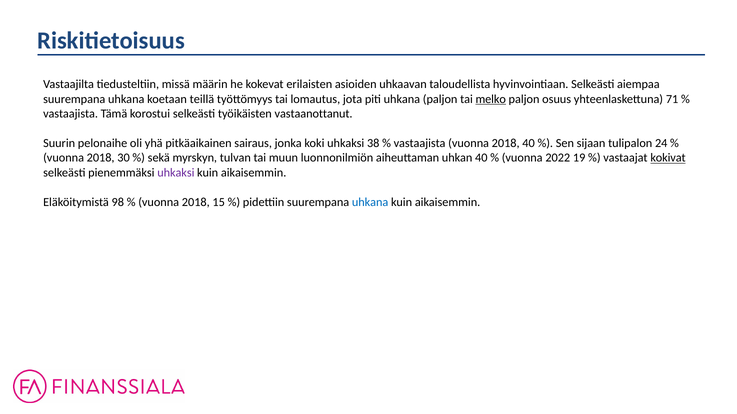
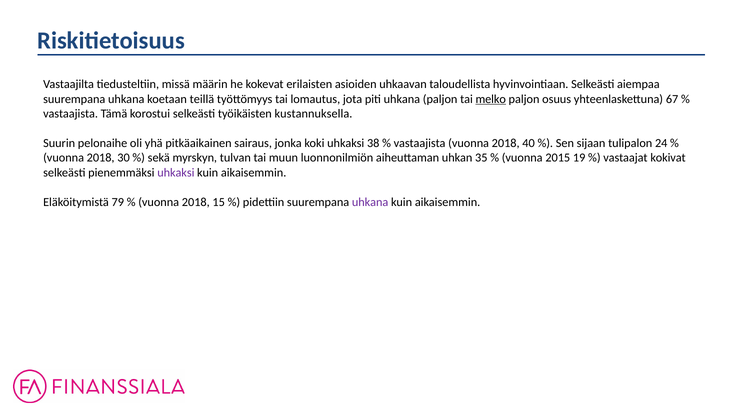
71: 71 -> 67
vastaanottanut: vastaanottanut -> kustannuksella
uhkan 40: 40 -> 35
2022: 2022 -> 2015
kokivat underline: present -> none
98: 98 -> 79
uhkana at (370, 202) colour: blue -> purple
